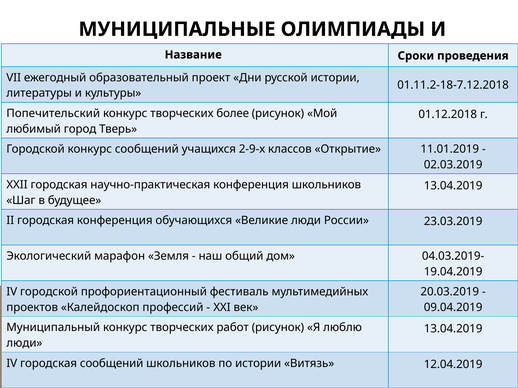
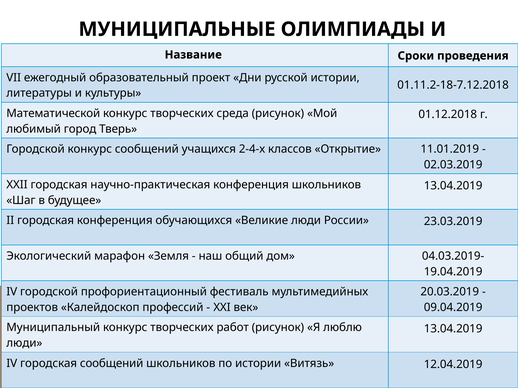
Попечительский: Попечительский -> Математической
более: более -> среда
2-9-х: 2-9-х -> 2-4-х
